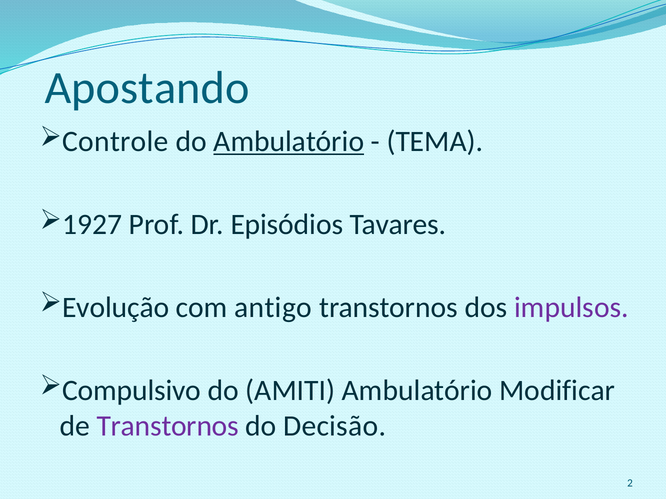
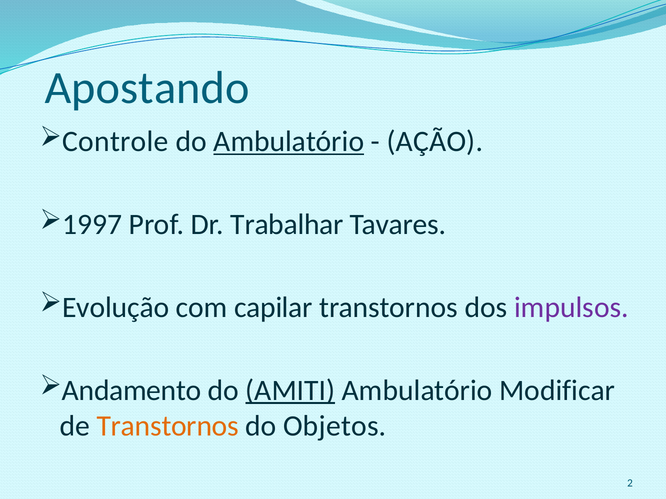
TEMA: TEMA -> AÇÃO
1927: 1927 -> 1997
Episódios: Episódios -> Trabalhar
antigo: antigo -> capilar
Compulsivo: Compulsivo -> Andamento
AMITI underline: none -> present
Transtornos at (168, 426) colour: purple -> orange
Decisão: Decisão -> Objetos
